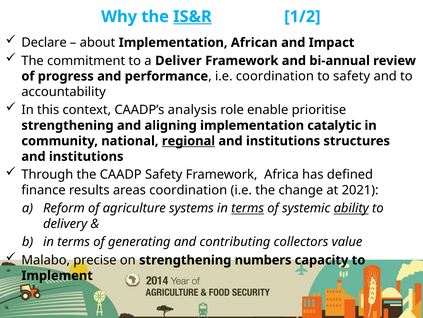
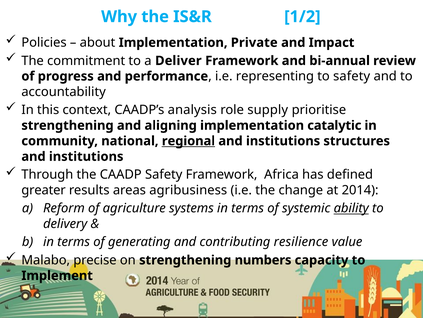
IS&R underline: present -> none
Declare: Declare -> Policies
African: African -> Private
i.e coordination: coordination -> representing
enable: enable -> supply
finance: finance -> greater
areas coordination: coordination -> agribusiness
2021: 2021 -> 2014
terms at (248, 208) underline: present -> none
collectors: collectors -> resilience
